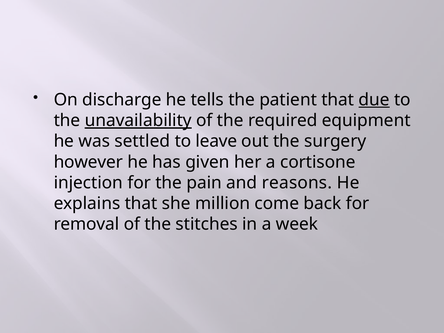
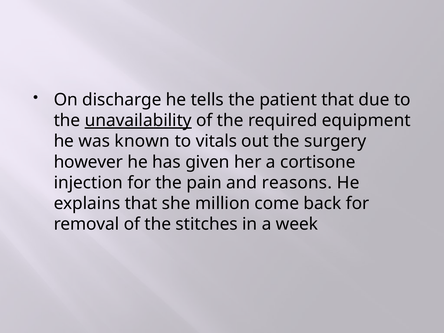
due underline: present -> none
settled: settled -> known
leave: leave -> vitals
